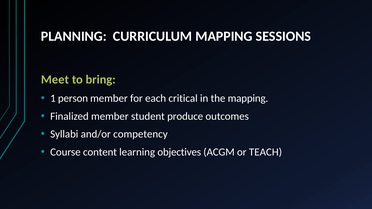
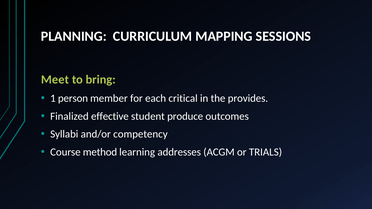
the mapping: mapping -> provides
Finalized member: member -> effective
content: content -> method
objectives: objectives -> addresses
TEACH: TEACH -> TRIALS
